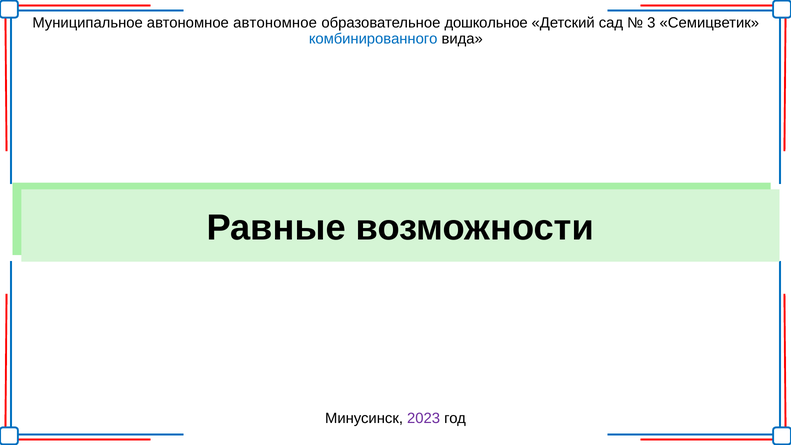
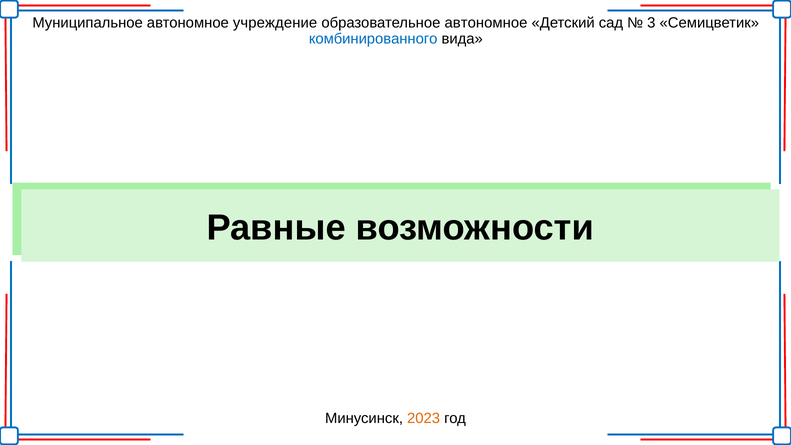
автономное автономное: автономное -> учреждение
образовательное дошкольное: дошкольное -> автономное
2023 colour: purple -> orange
